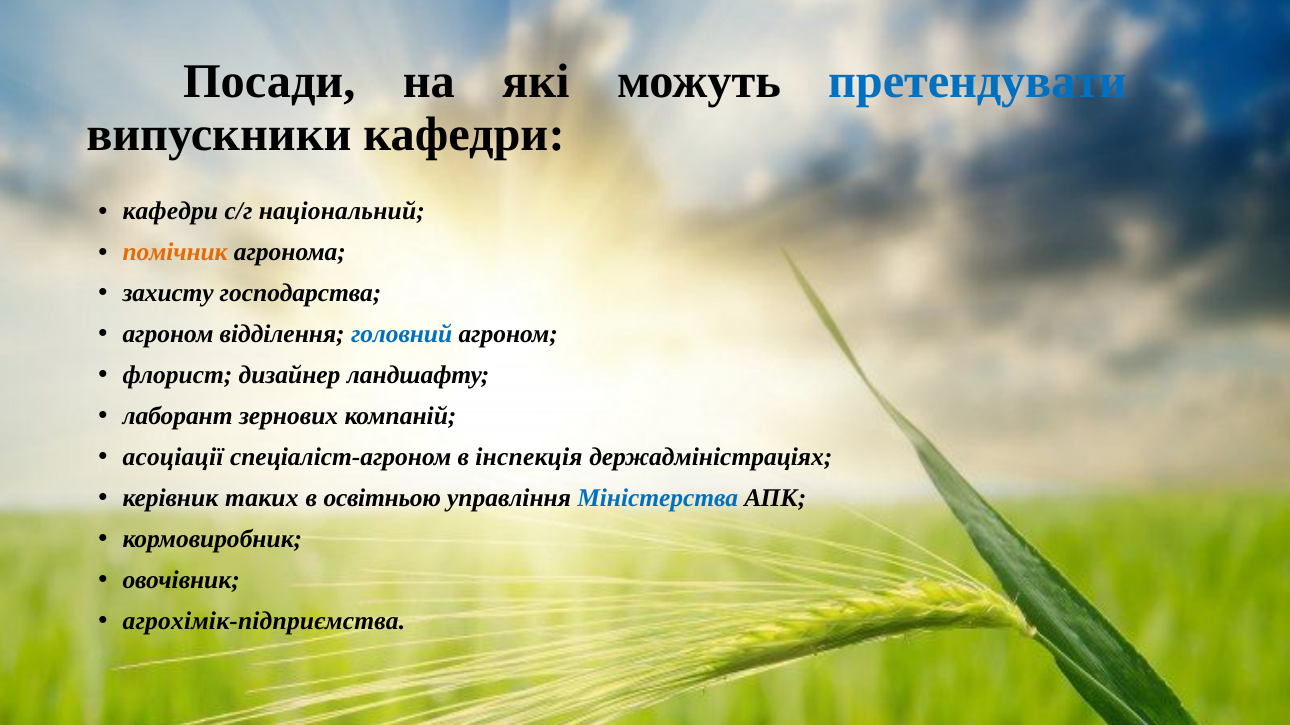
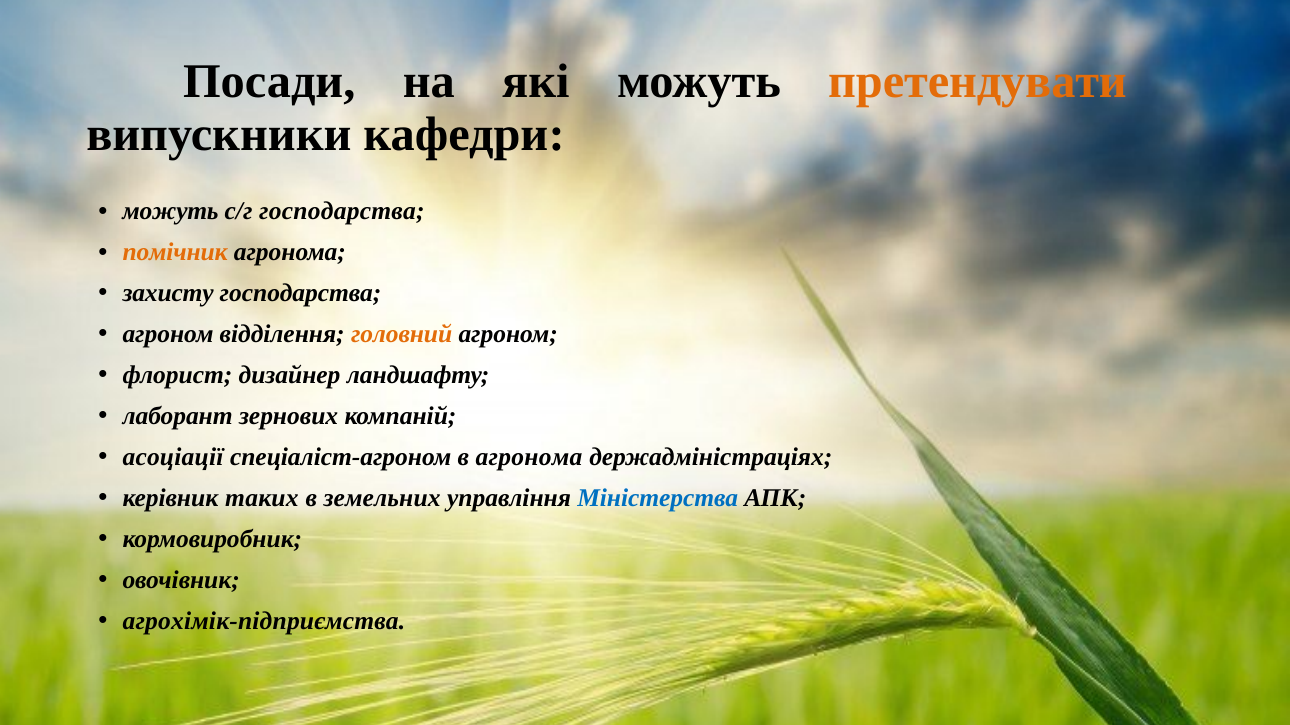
претендувати colour: blue -> orange
кафедри at (170, 212): кафедри -> можуть
с/г національний: національний -> господарства
головний colour: blue -> orange
в інспекція: інспекція -> агронома
освітньою: освітньою -> земельних
